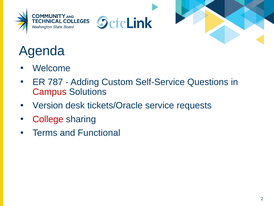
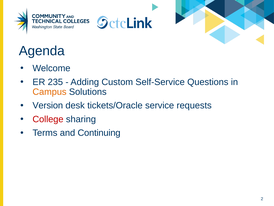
787: 787 -> 235
Campus colour: red -> orange
Functional: Functional -> Continuing
